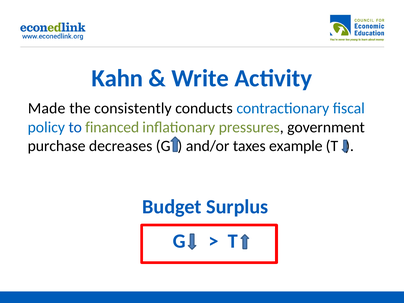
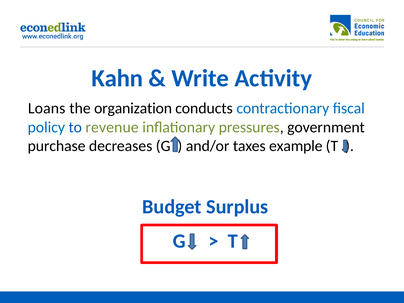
Made: Made -> Loans
consistently: consistently -> organization
financed: financed -> revenue
